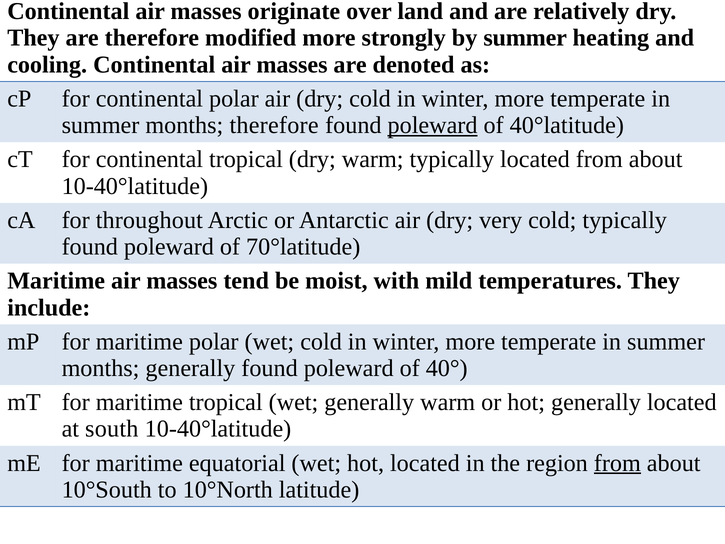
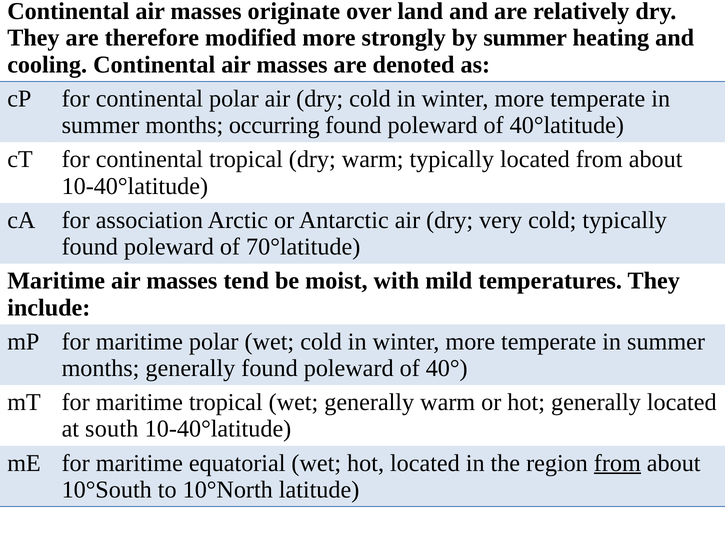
months therefore: therefore -> occurring
poleward at (433, 125) underline: present -> none
throughout: throughout -> association
